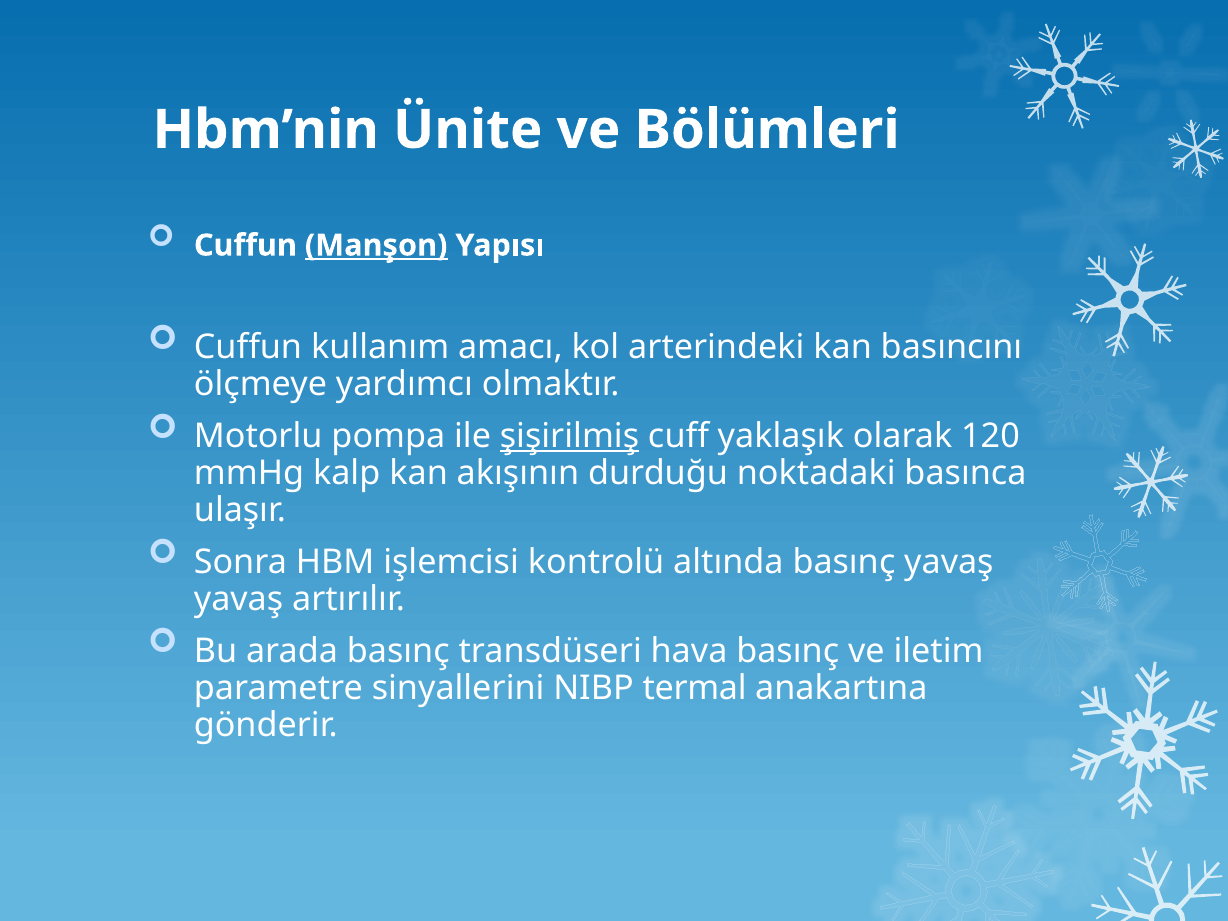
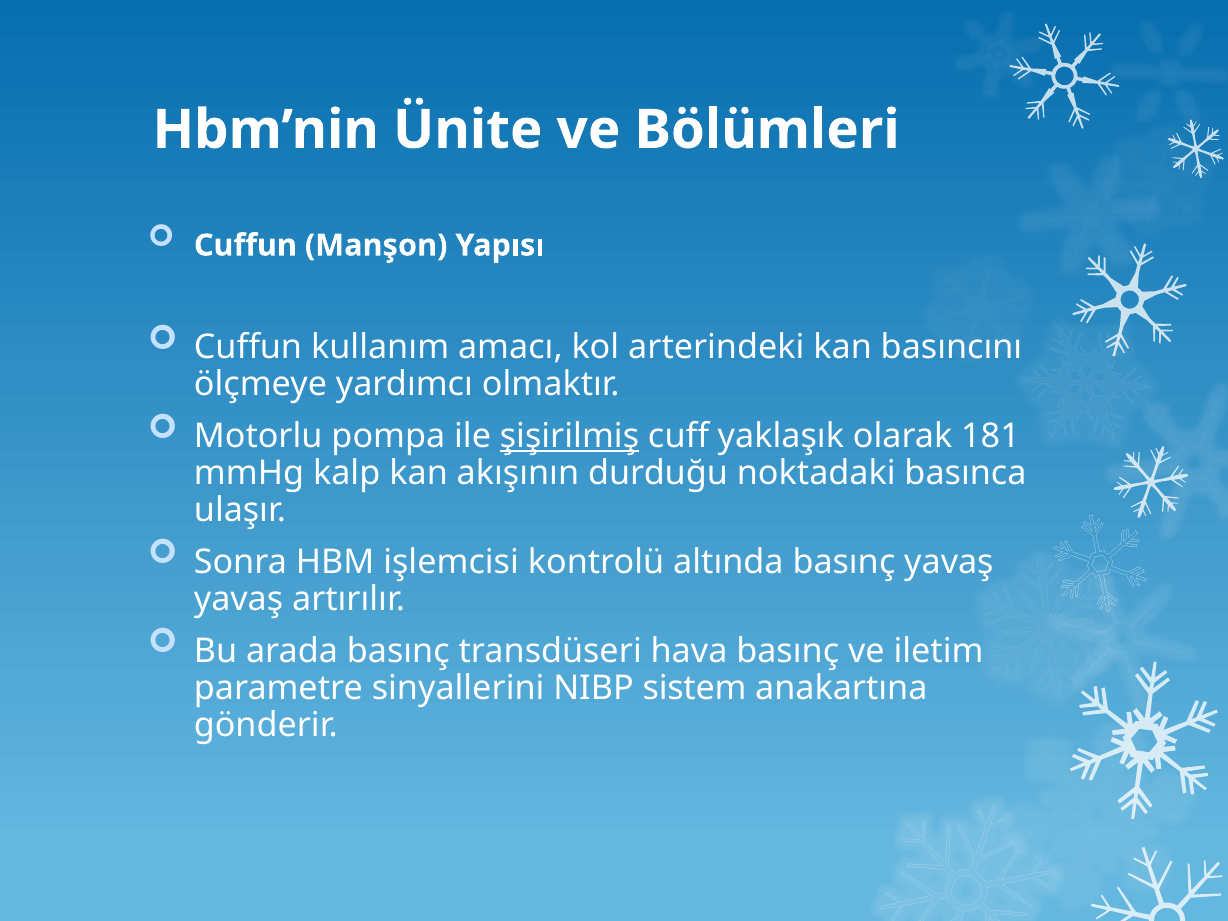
Manşon underline: present -> none
120: 120 -> 181
termal: termal -> sistem
